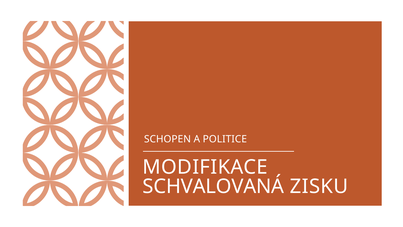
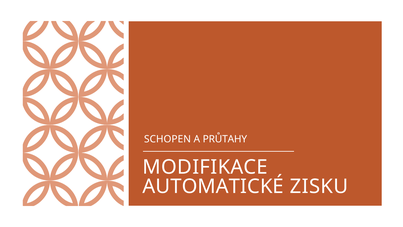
POLITICE: POLITICE -> PRŮTAHY
SCHVALOVANÁ: SCHVALOVANÁ -> AUTOMATICKÉ
